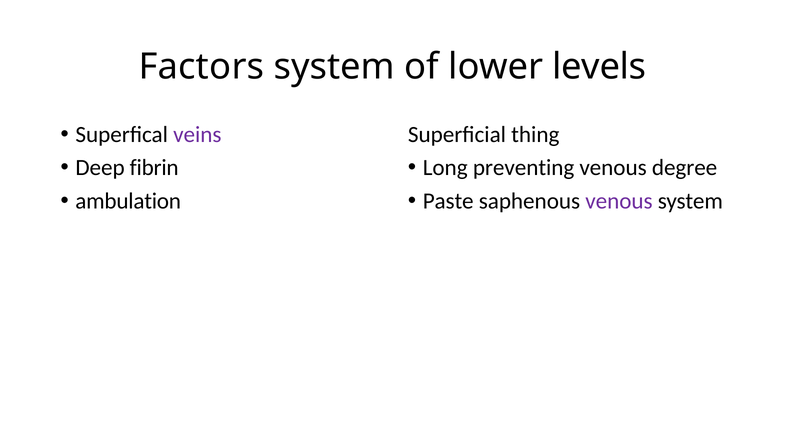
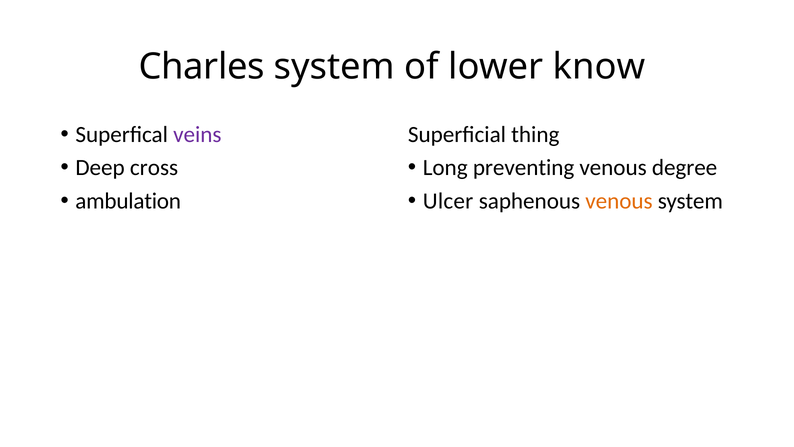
Factors: Factors -> Charles
levels: levels -> know
fibrin: fibrin -> cross
Paste: Paste -> Ulcer
venous at (619, 201) colour: purple -> orange
